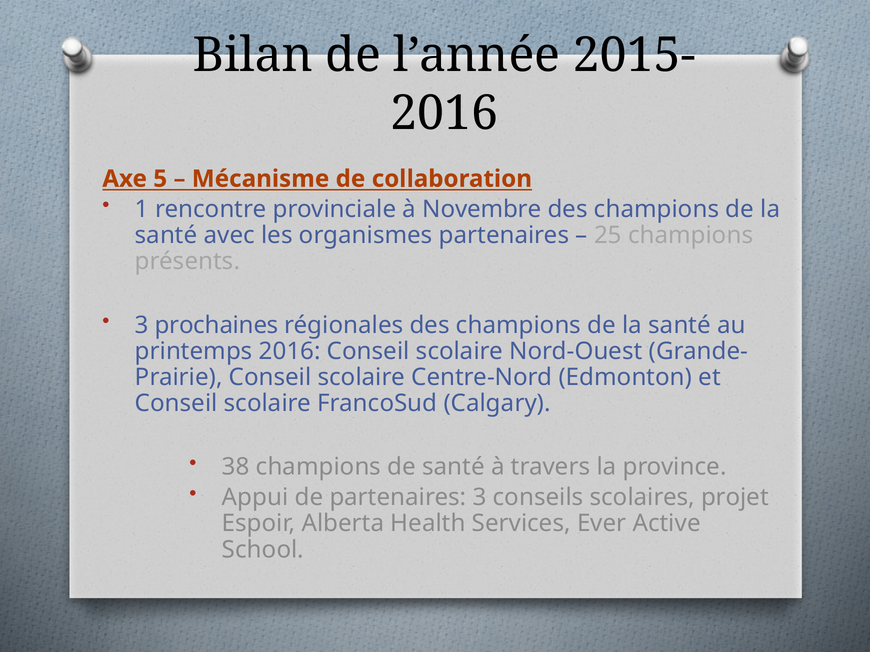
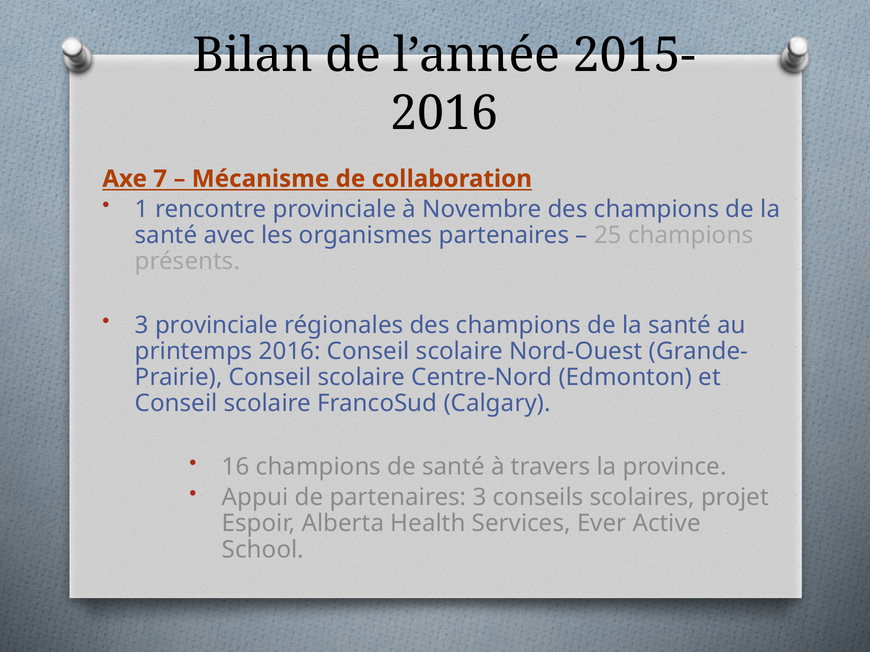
5: 5 -> 7
3 prochaines: prochaines -> provinciale
38: 38 -> 16
